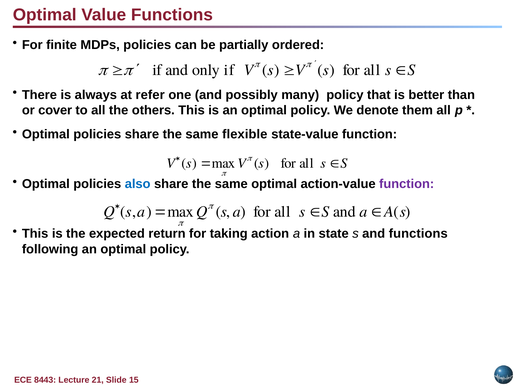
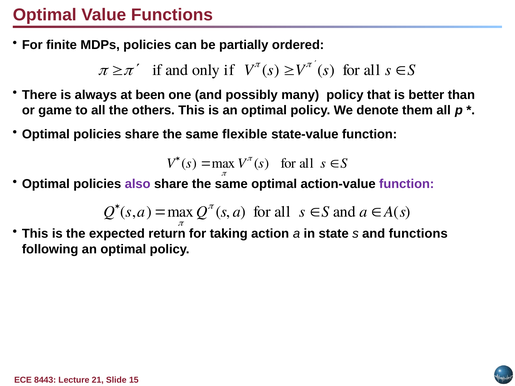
refer: refer -> been
cover: cover -> game
also colour: blue -> purple
